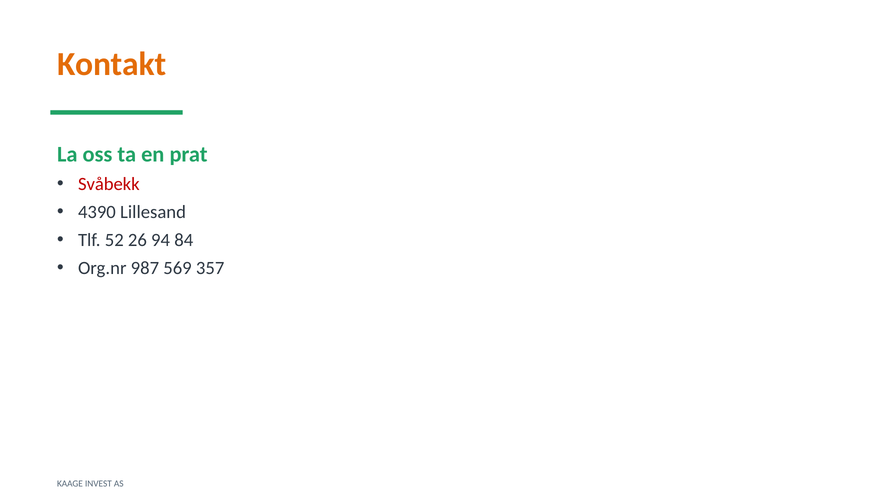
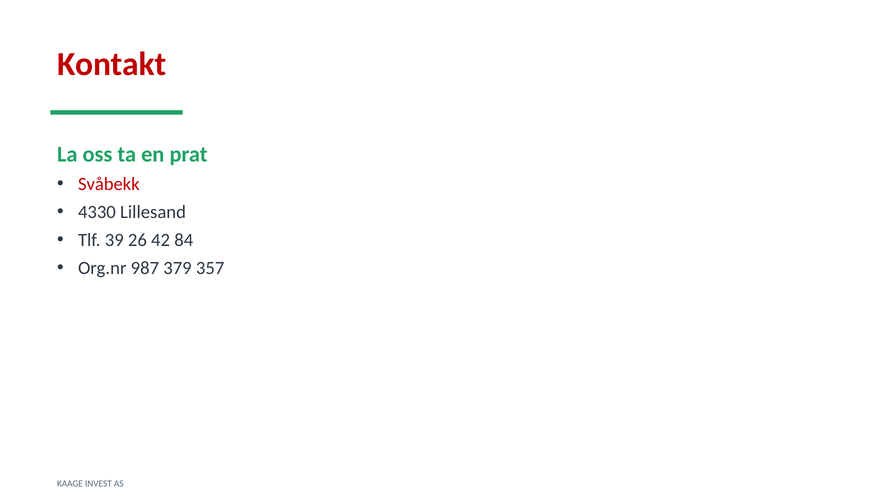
Kontakt colour: orange -> red
4390: 4390 -> 4330
52: 52 -> 39
94: 94 -> 42
569: 569 -> 379
